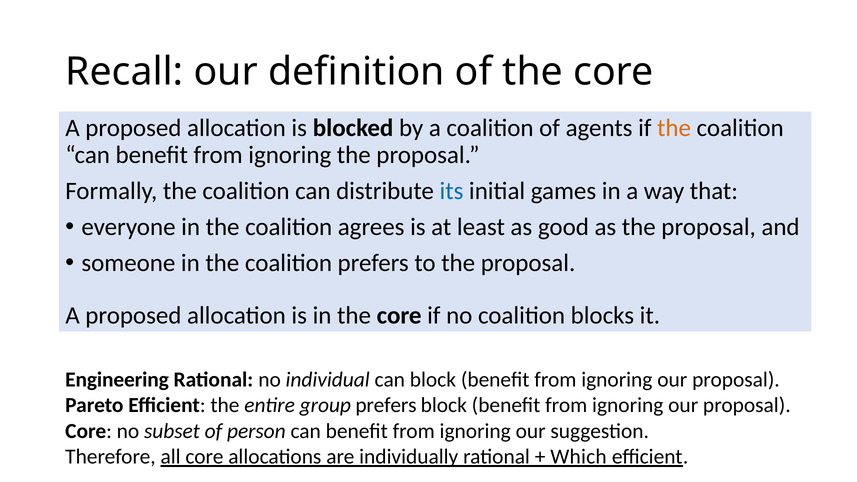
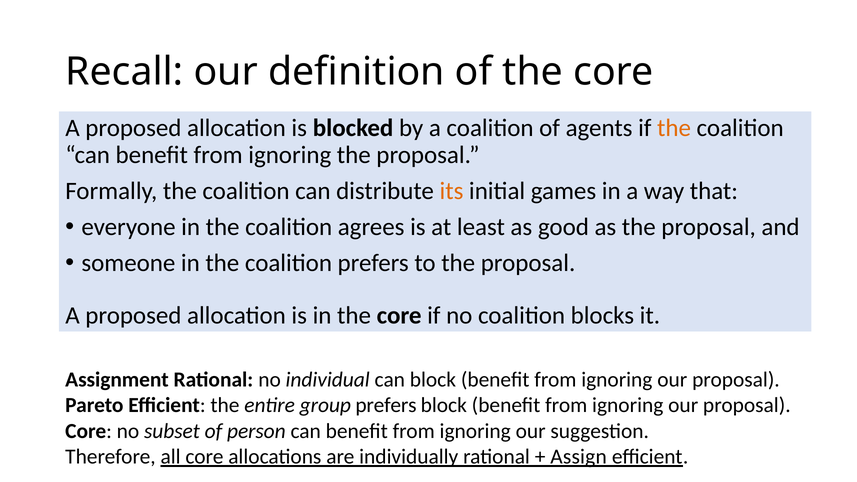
its colour: blue -> orange
Engineering: Engineering -> Assignment
Which: Which -> Assign
